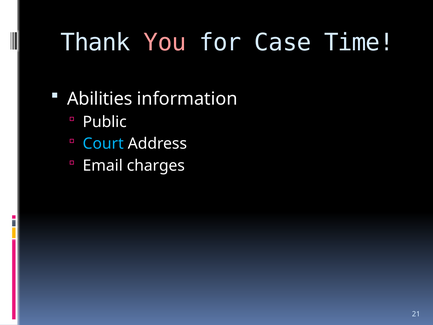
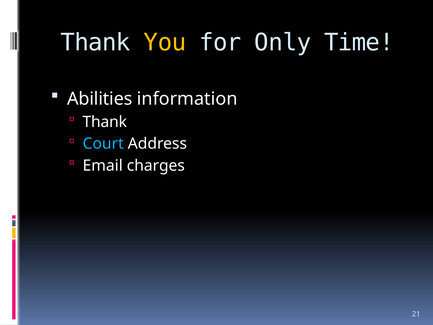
You colour: pink -> yellow
Case: Case -> Only
Public at (105, 122): Public -> Thank
